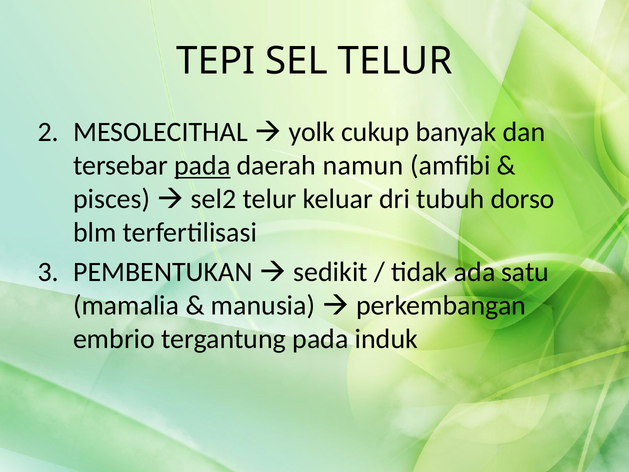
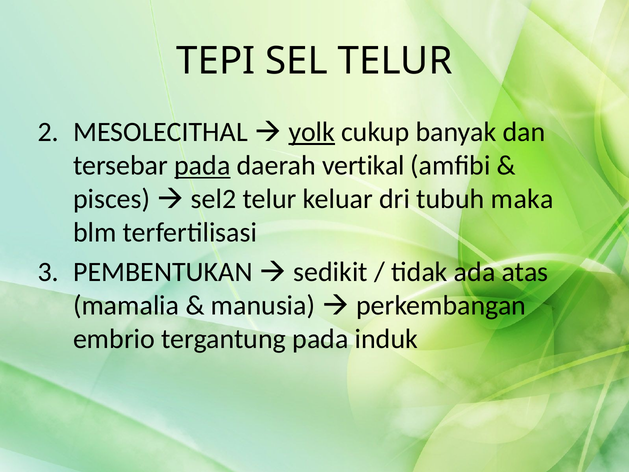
yolk underline: none -> present
namun: namun -> vertikal
dorso: dorso -> maka
satu: satu -> atas
